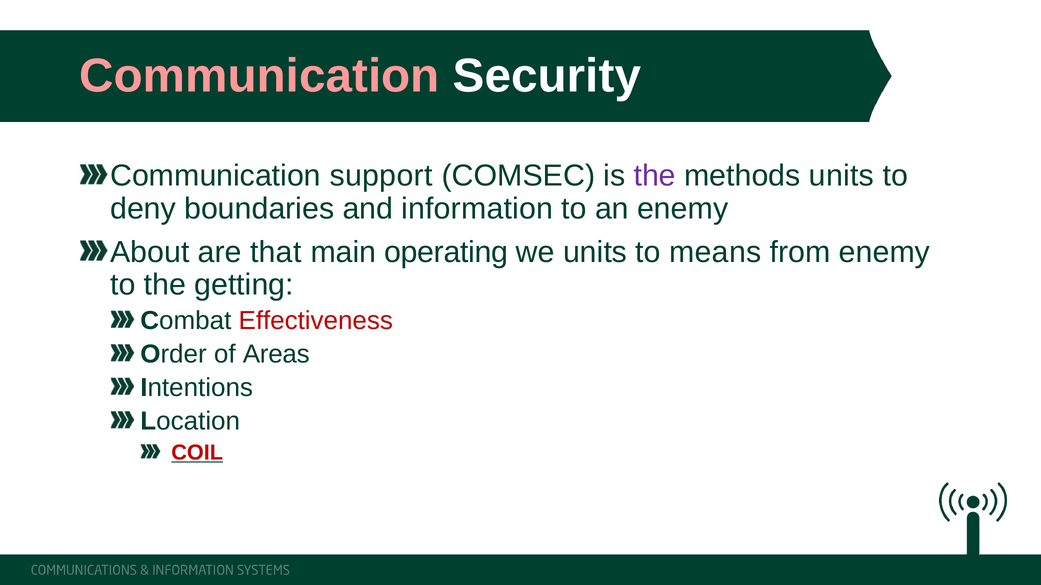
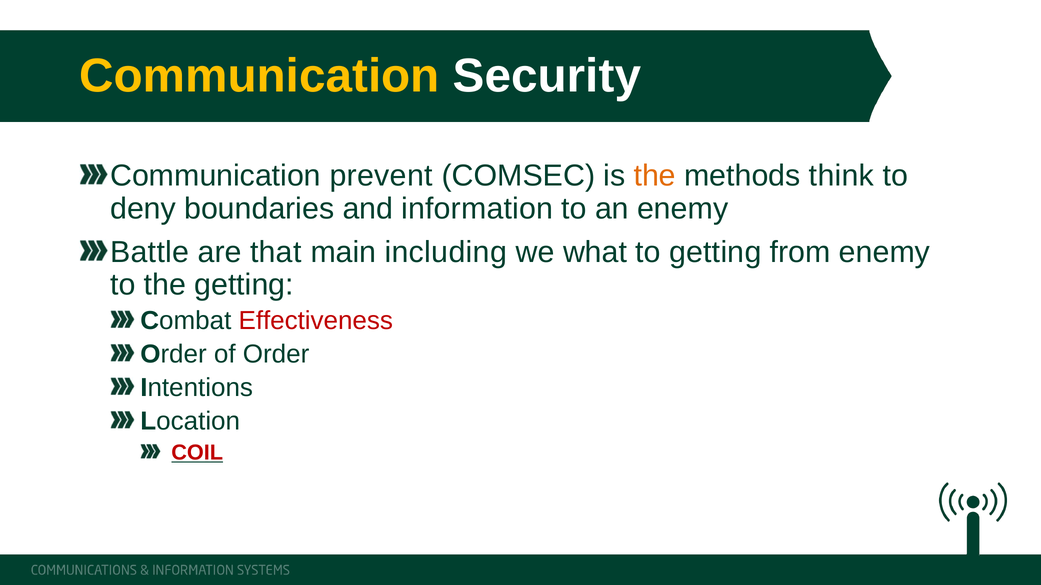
Communication at (259, 76) colour: pink -> yellow
support: support -> prevent
the at (655, 176) colour: purple -> orange
methods units: units -> think
About: About -> Battle
operating: operating -> including
we units: units -> what
to means: means -> getting
of Areas: Areas -> Order
